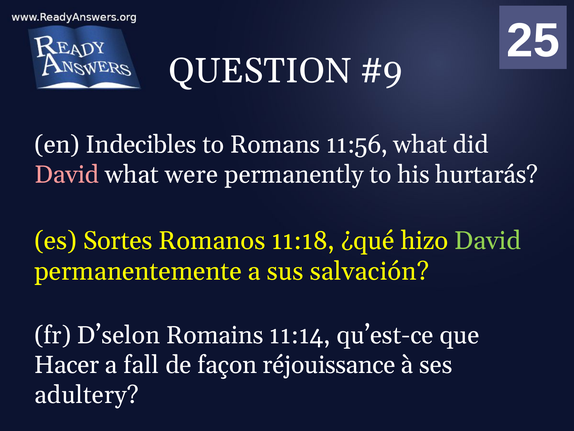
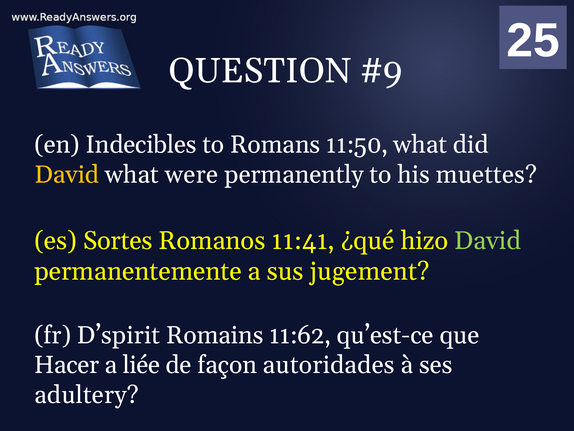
11:56: 11:56 -> 11:50
David at (67, 174) colour: pink -> yellow
hurtarás: hurtarás -> muettes
11:18: 11:18 -> 11:41
salvación: salvación -> jugement
D’selon: D’selon -> D’spirit
11:14: 11:14 -> 11:62
fall: fall -> liée
réjouissance: réjouissance -> autoridades
